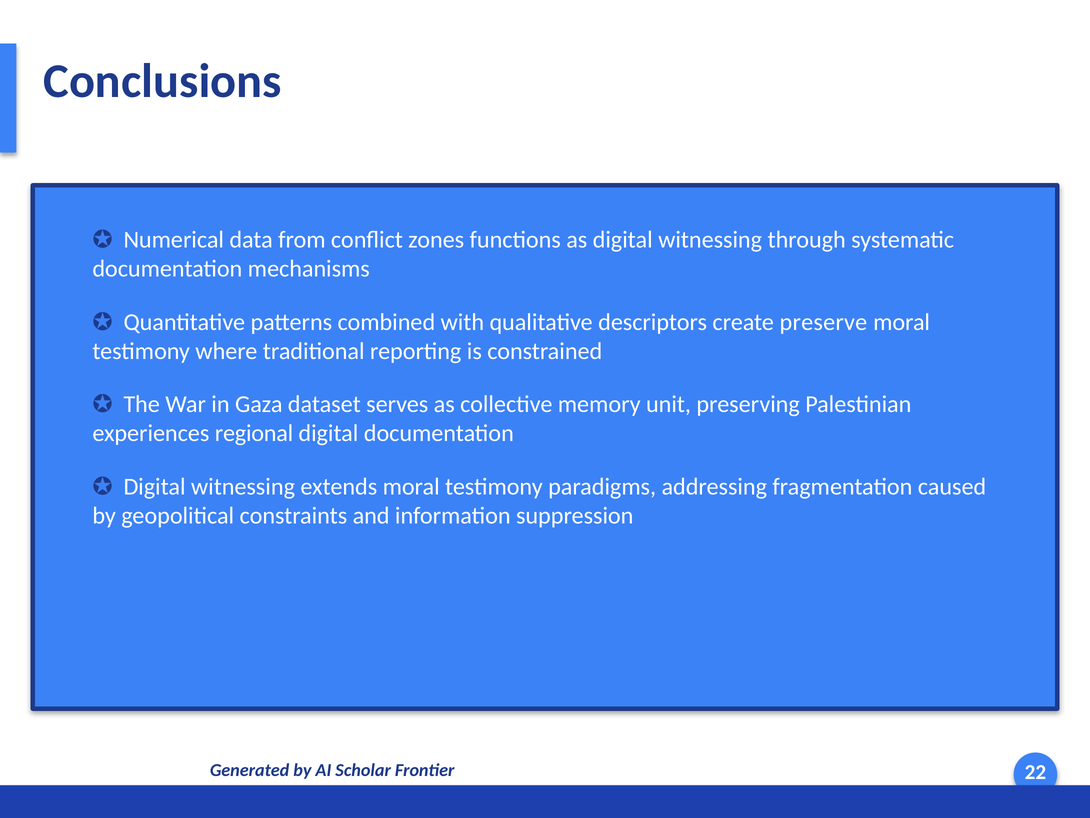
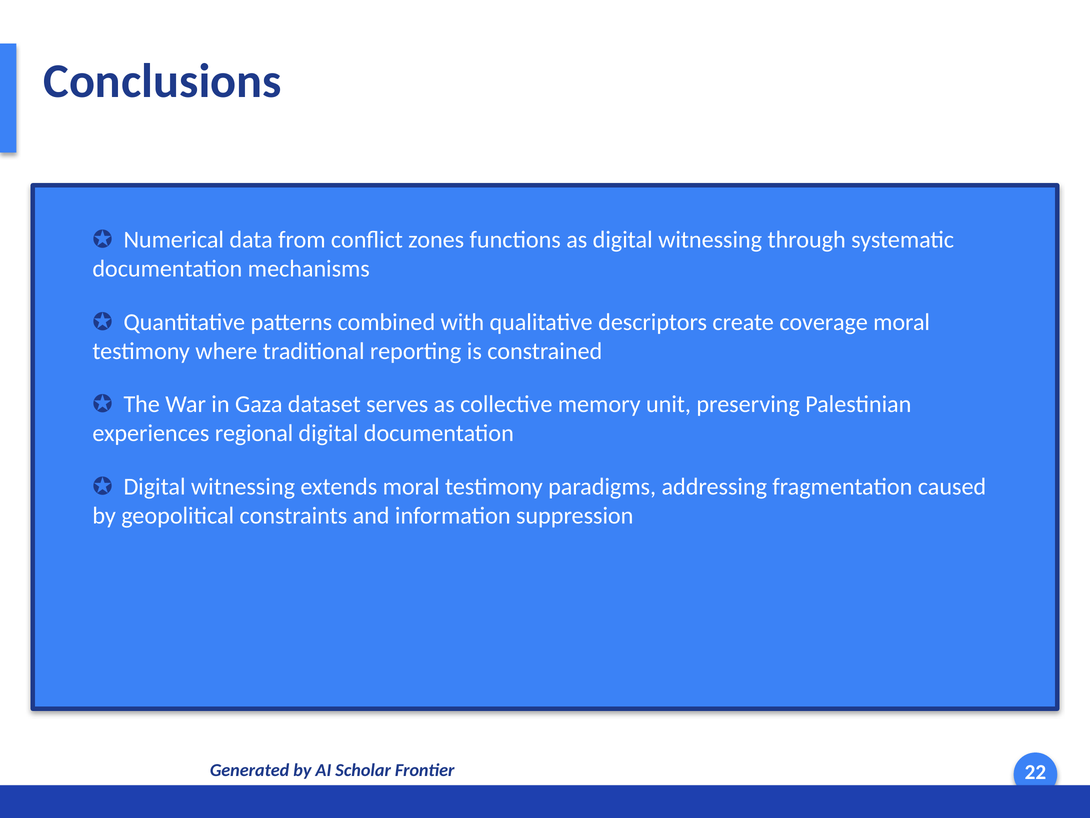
preserve: preserve -> coverage
